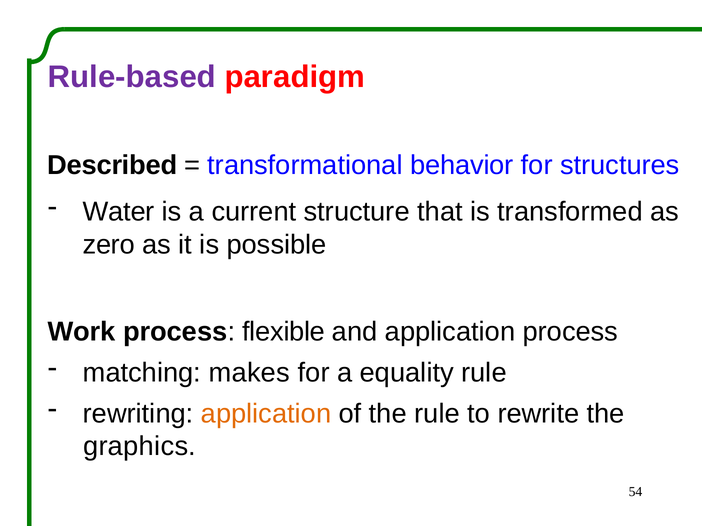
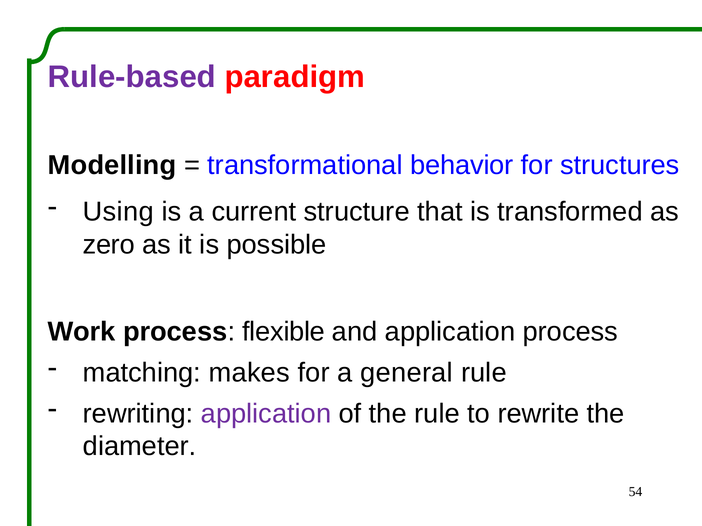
Described: Described -> Modelling
Water: Water -> Using
equality: equality -> general
application at (266, 414) colour: orange -> purple
graphics: graphics -> diameter
